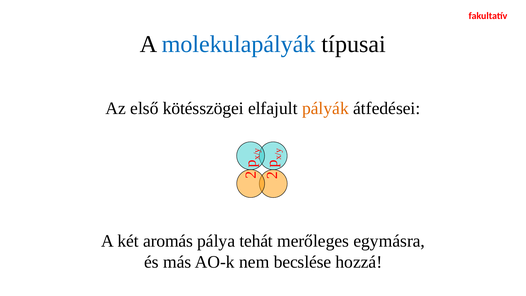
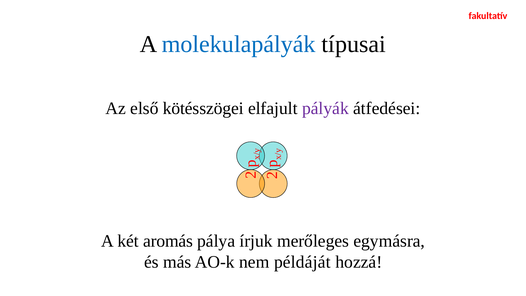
pályák colour: orange -> purple
tehát: tehát -> írjuk
becslése: becslése -> példáját
